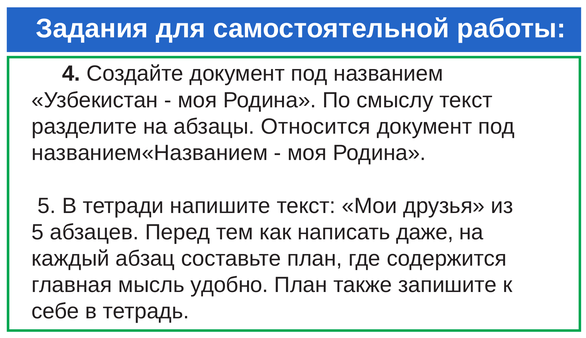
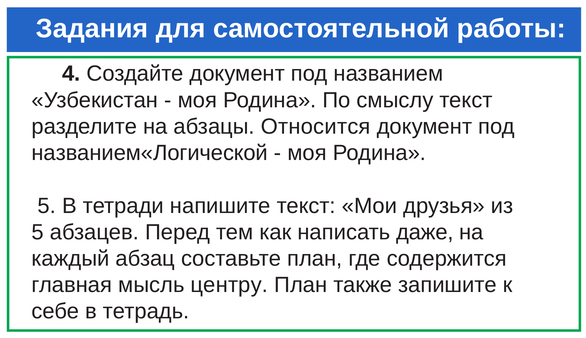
названием«Названием: названием«Названием -> названием«Логической
удобно: удобно -> центру
